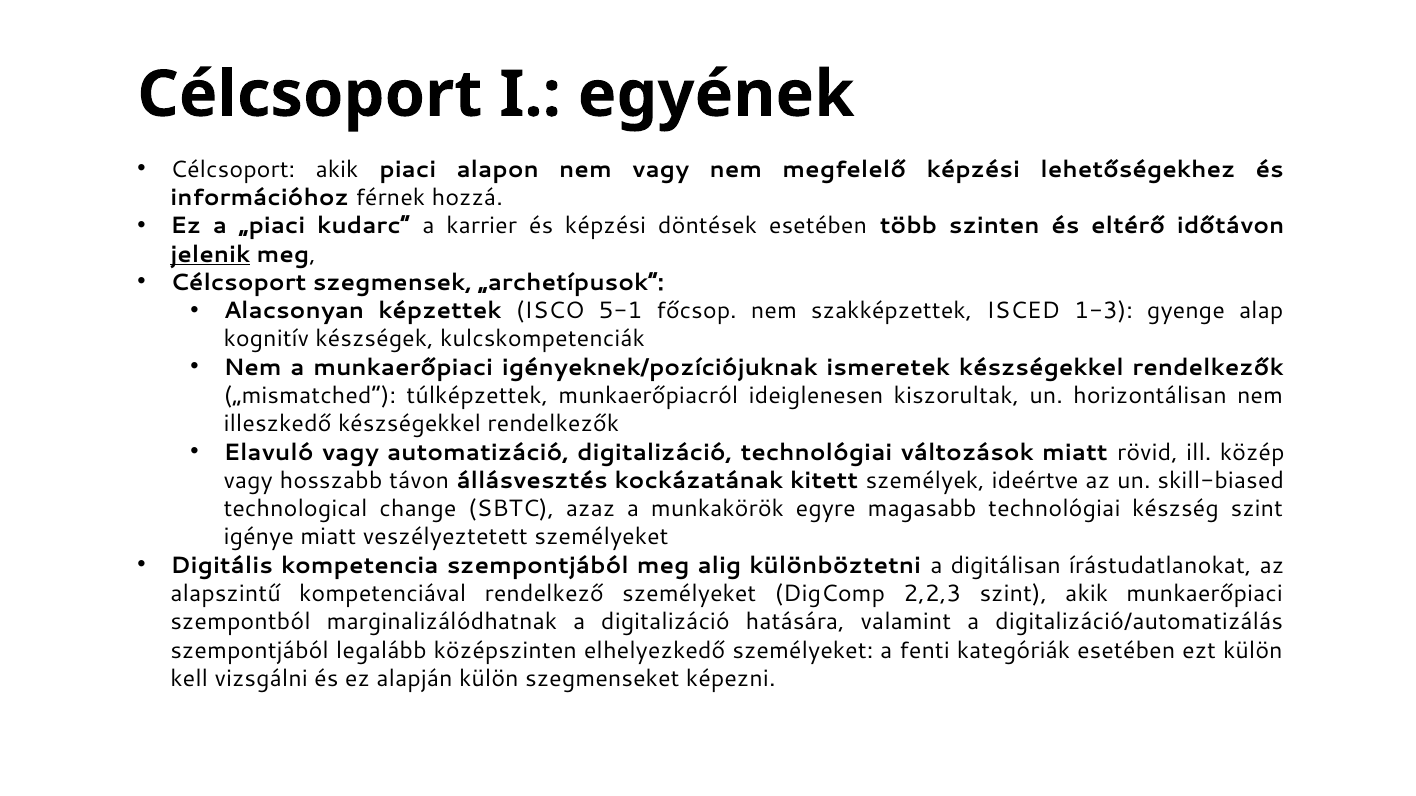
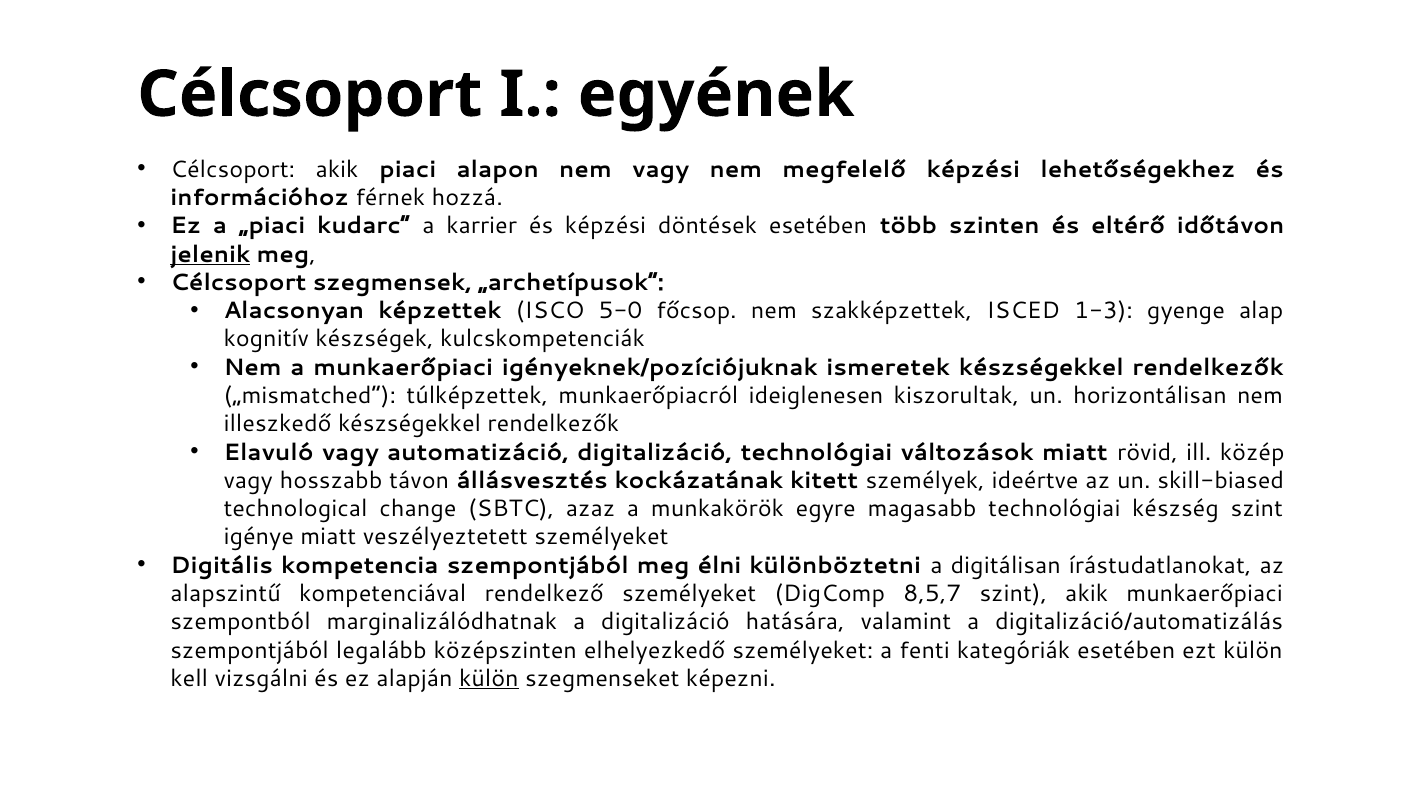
5-1: 5-1 -> 5-0
alig: alig -> élni
2,2,3: 2,2,3 -> 8,5,7
külön at (489, 679) underline: none -> present
